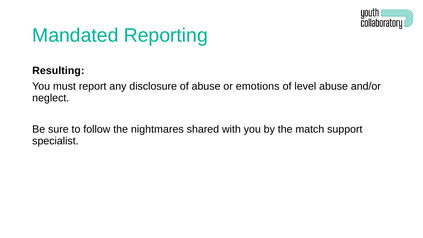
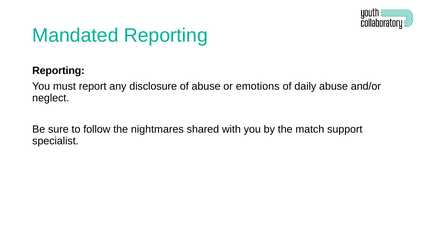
Resulting at (58, 71): Resulting -> Reporting
level: level -> daily
